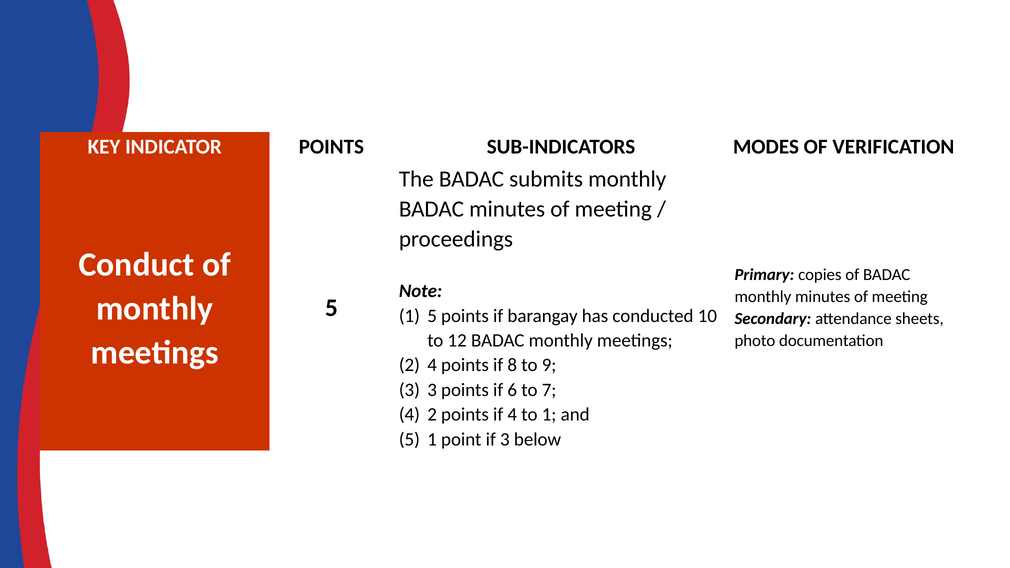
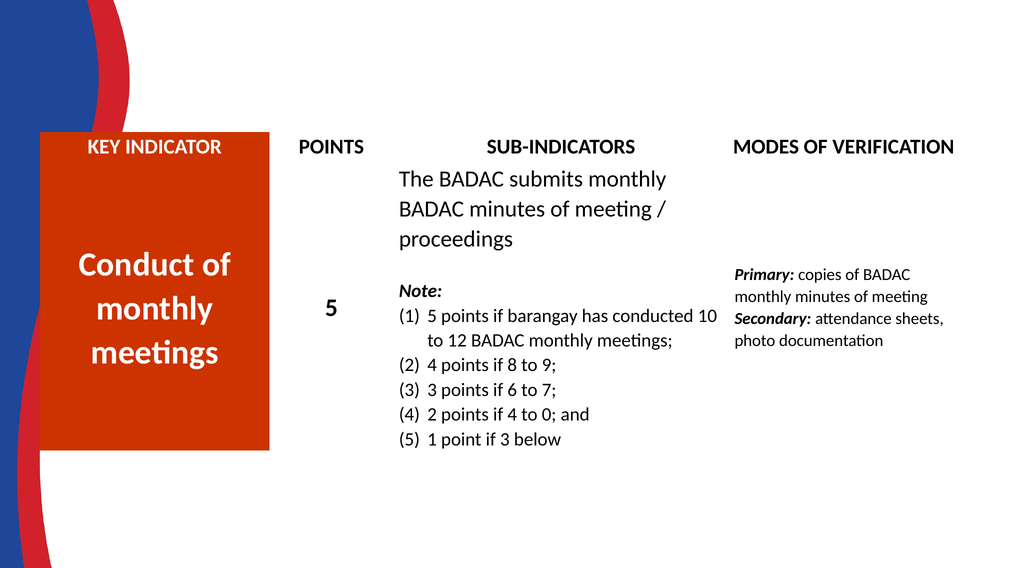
to 1: 1 -> 0
